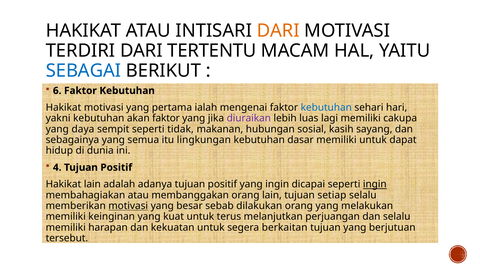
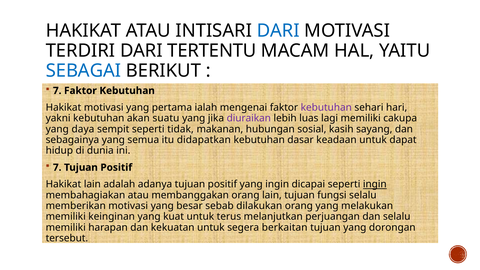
DARI at (278, 31) colour: orange -> blue
6 at (57, 91): 6 -> 7
kebutuhan at (326, 107) colour: blue -> purple
akan faktor: faktor -> suatu
lingkungan: lingkungan -> didapatkan
dasar memiliki: memiliki -> keadaan
4 at (57, 167): 4 -> 7
setiap: setiap -> fungsi
motivasi at (128, 206) underline: present -> none
berjutuan: berjutuan -> dorongan
